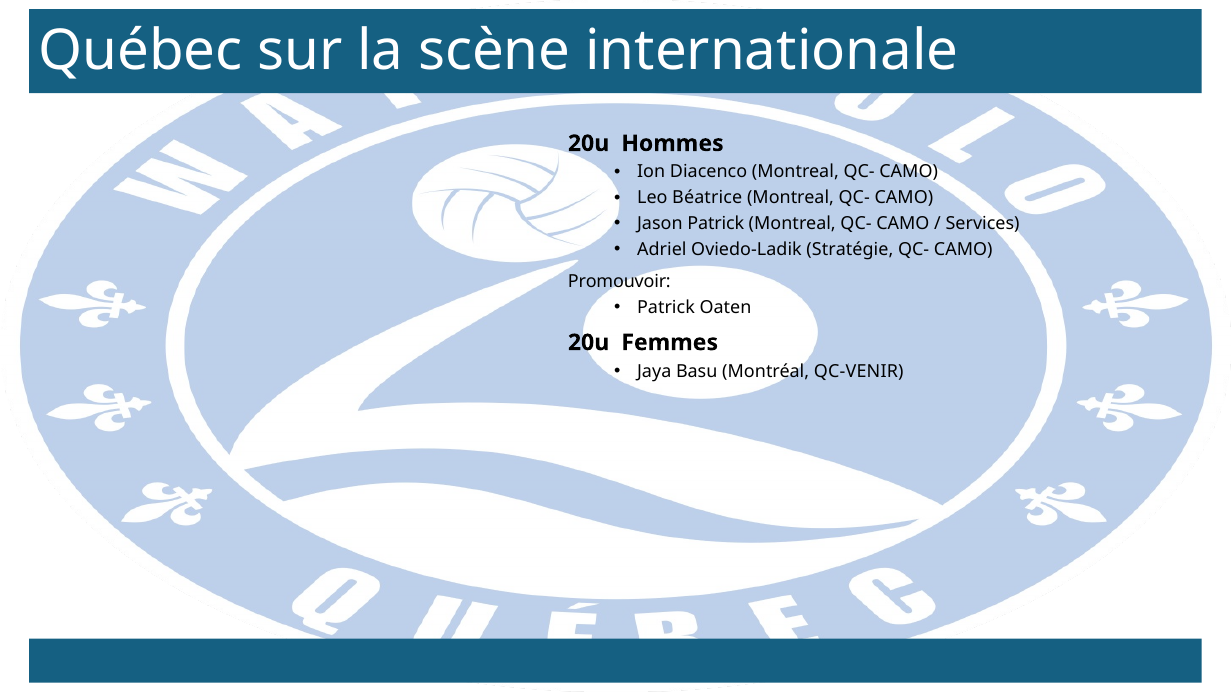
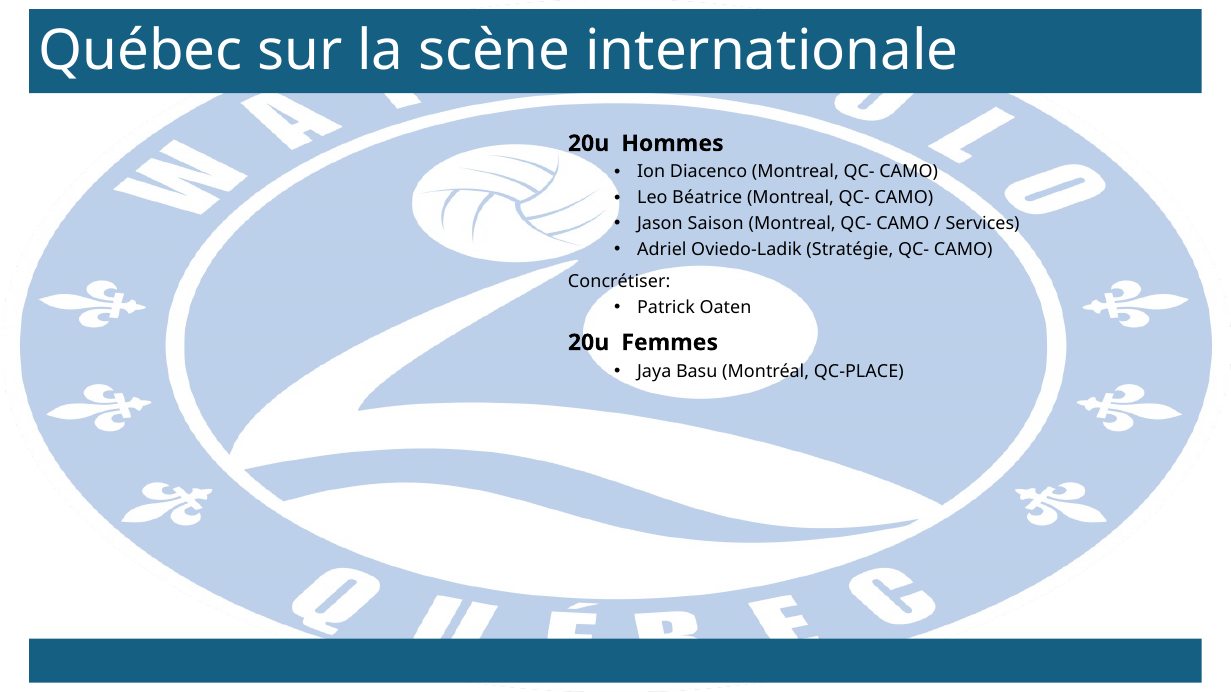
Jason Patrick: Patrick -> Saison
Promouvoir: Promouvoir -> Concrétiser
QC-VENIR: QC-VENIR -> QC-PLACE
